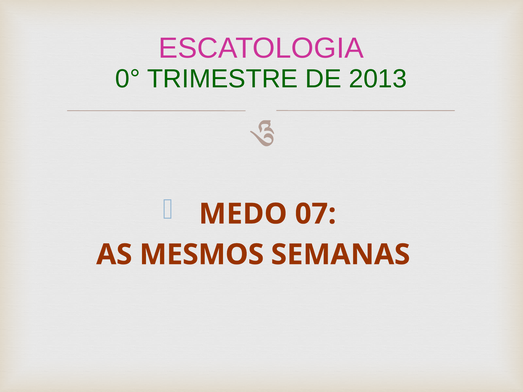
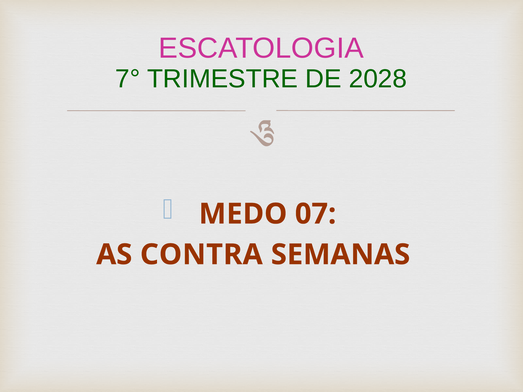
0°: 0° -> 7°
2013: 2013 -> 2028
MESMOS: MESMOS -> CONTRA
